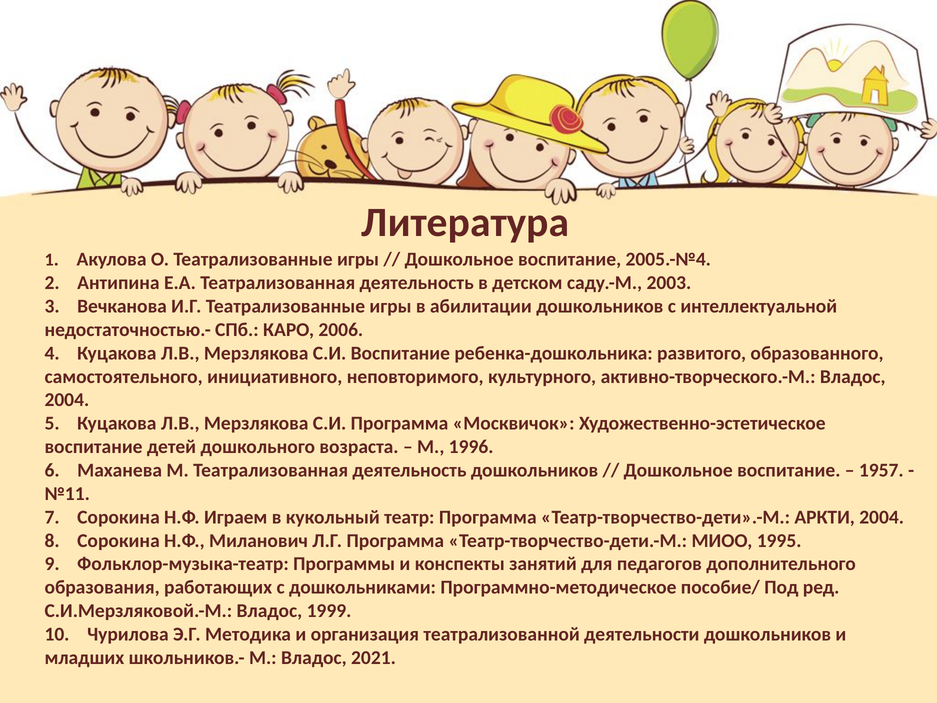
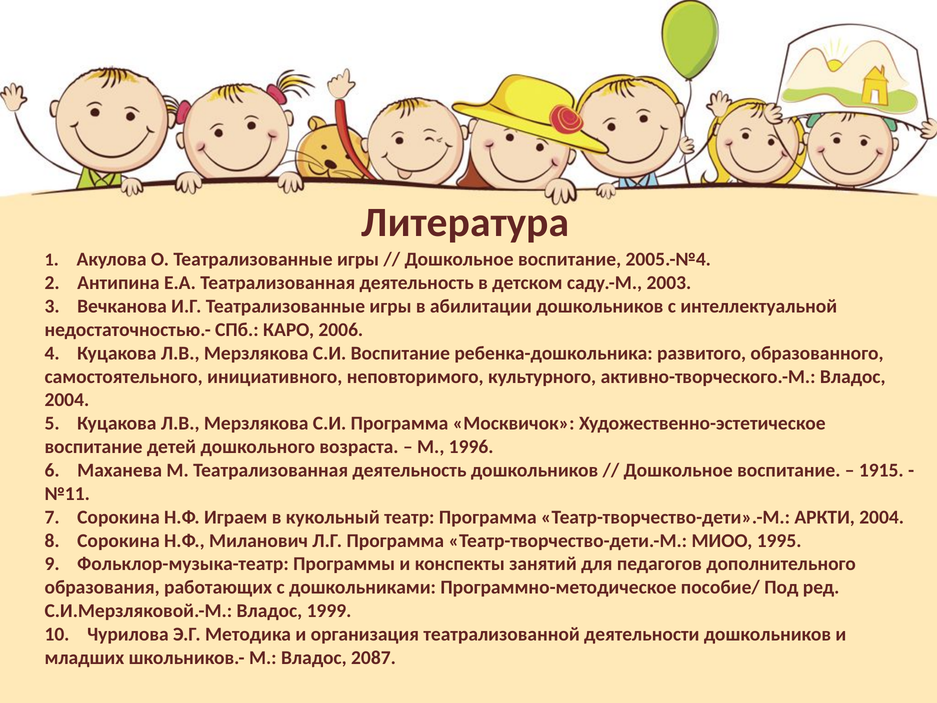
1957: 1957 -> 1915
2021: 2021 -> 2087
